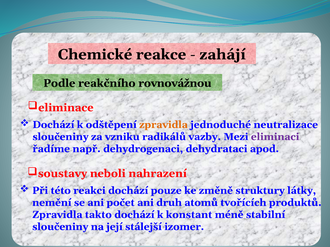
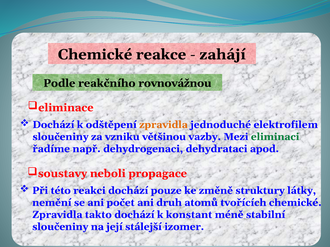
neutralizace: neutralizace -> elektrofilem
radikálů: radikálů -> většinou
eliminaci colour: purple -> green
nahrazení: nahrazení -> propagace
tvořících produktů: produktů -> chemické
